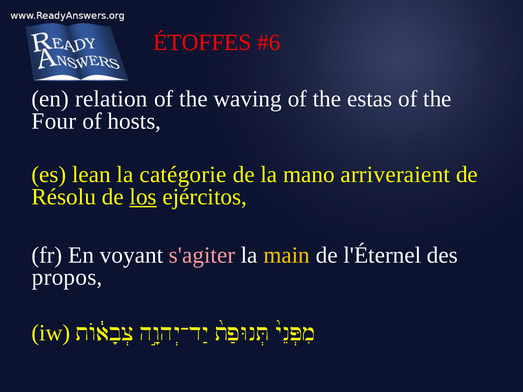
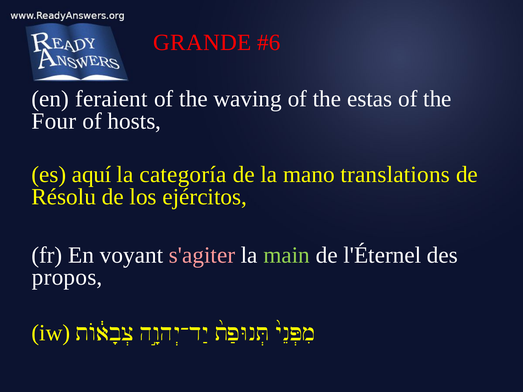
ÉTOFFES: ÉTOFFES -> GRANDE
relation: relation -> feraient
lean: lean -> aquí
catégorie: catégorie -> categoría
arriveraient: arriveraient -> translations
los underline: present -> none
main colour: yellow -> light green
